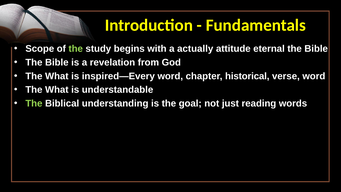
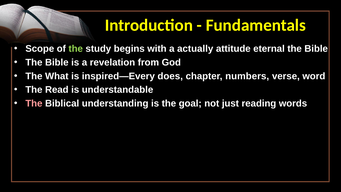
inspired—Every word: word -> does
historical: historical -> numbers
What at (57, 90): What -> Read
The at (34, 103) colour: light green -> pink
